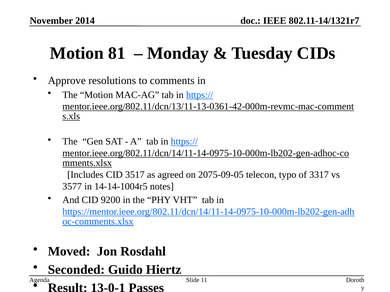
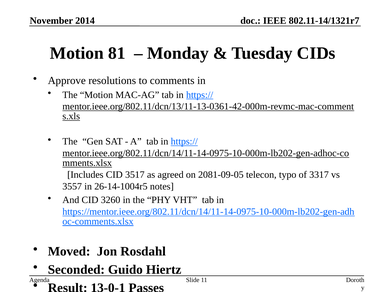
2075-09-05: 2075-09-05 -> 2081-09-05
3577: 3577 -> 3557
14-14-1004r5: 14-14-1004r5 -> 26-14-1004r5
9200: 9200 -> 3260
